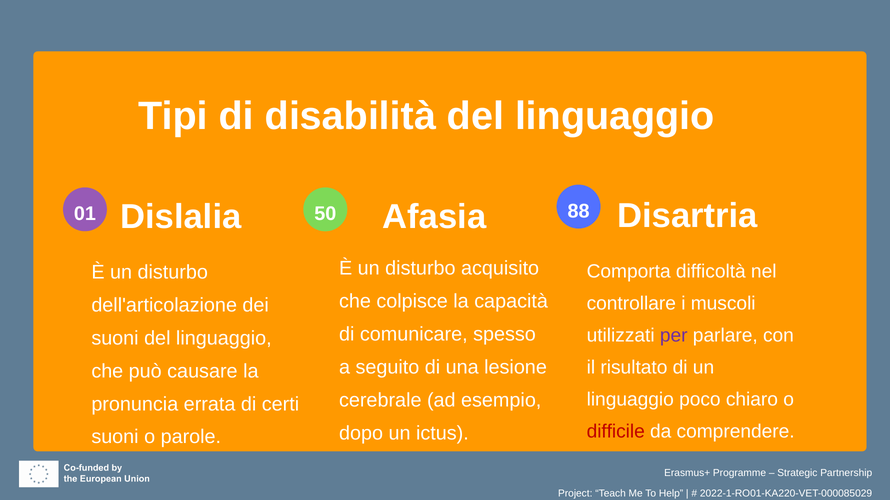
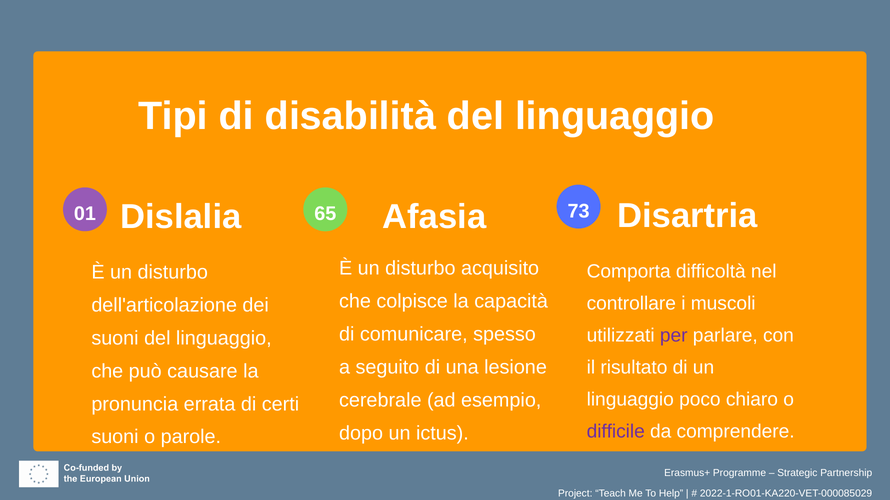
50: 50 -> 65
88: 88 -> 73
difficile colour: red -> purple
